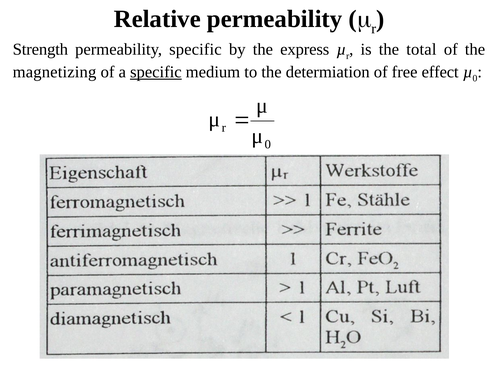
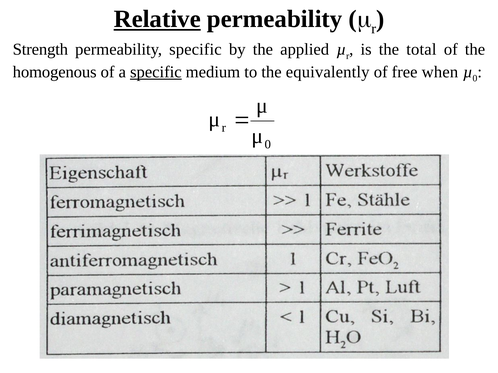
Relative underline: none -> present
express: express -> applied
magnetizing: magnetizing -> homogenous
determiation: determiation -> equivalently
effect: effect -> when
